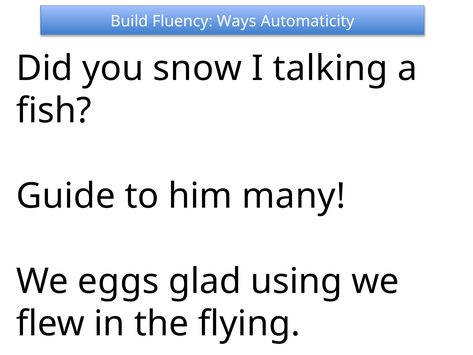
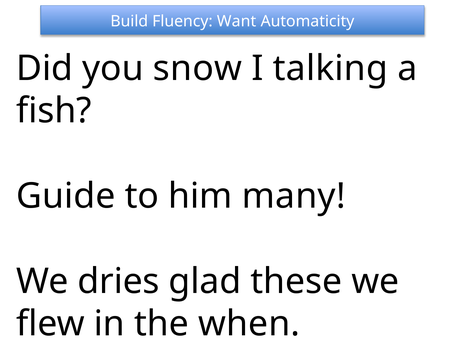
Ways: Ways -> Want
eggs: eggs -> dries
using: using -> these
flying: flying -> when
